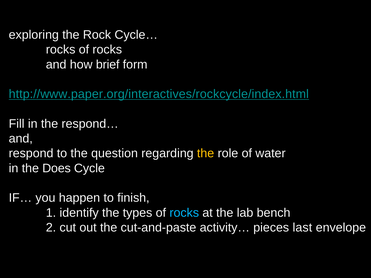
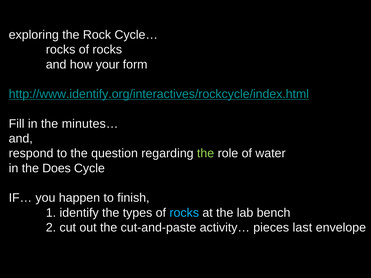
brief: brief -> your
http://www.paper.org/interactives/rockcycle/index.html: http://www.paper.org/interactives/rockcycle/index.html -> http://www.identify.org/interactives/rockcycle/index.html
respond…: respond… -> minutes…
the at (206, 154) colour: yellow -> light green
